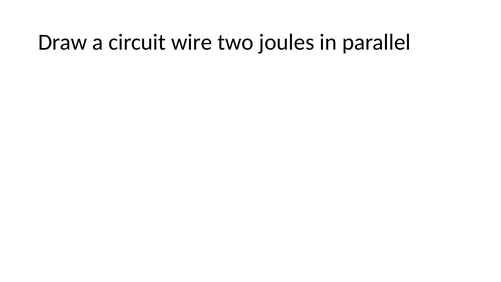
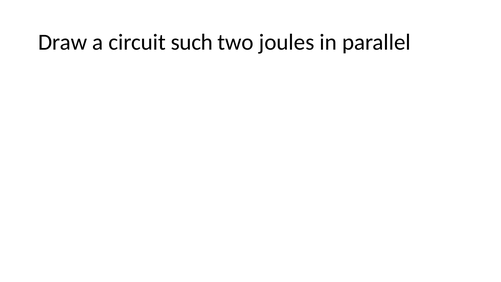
wire: wire -> such
